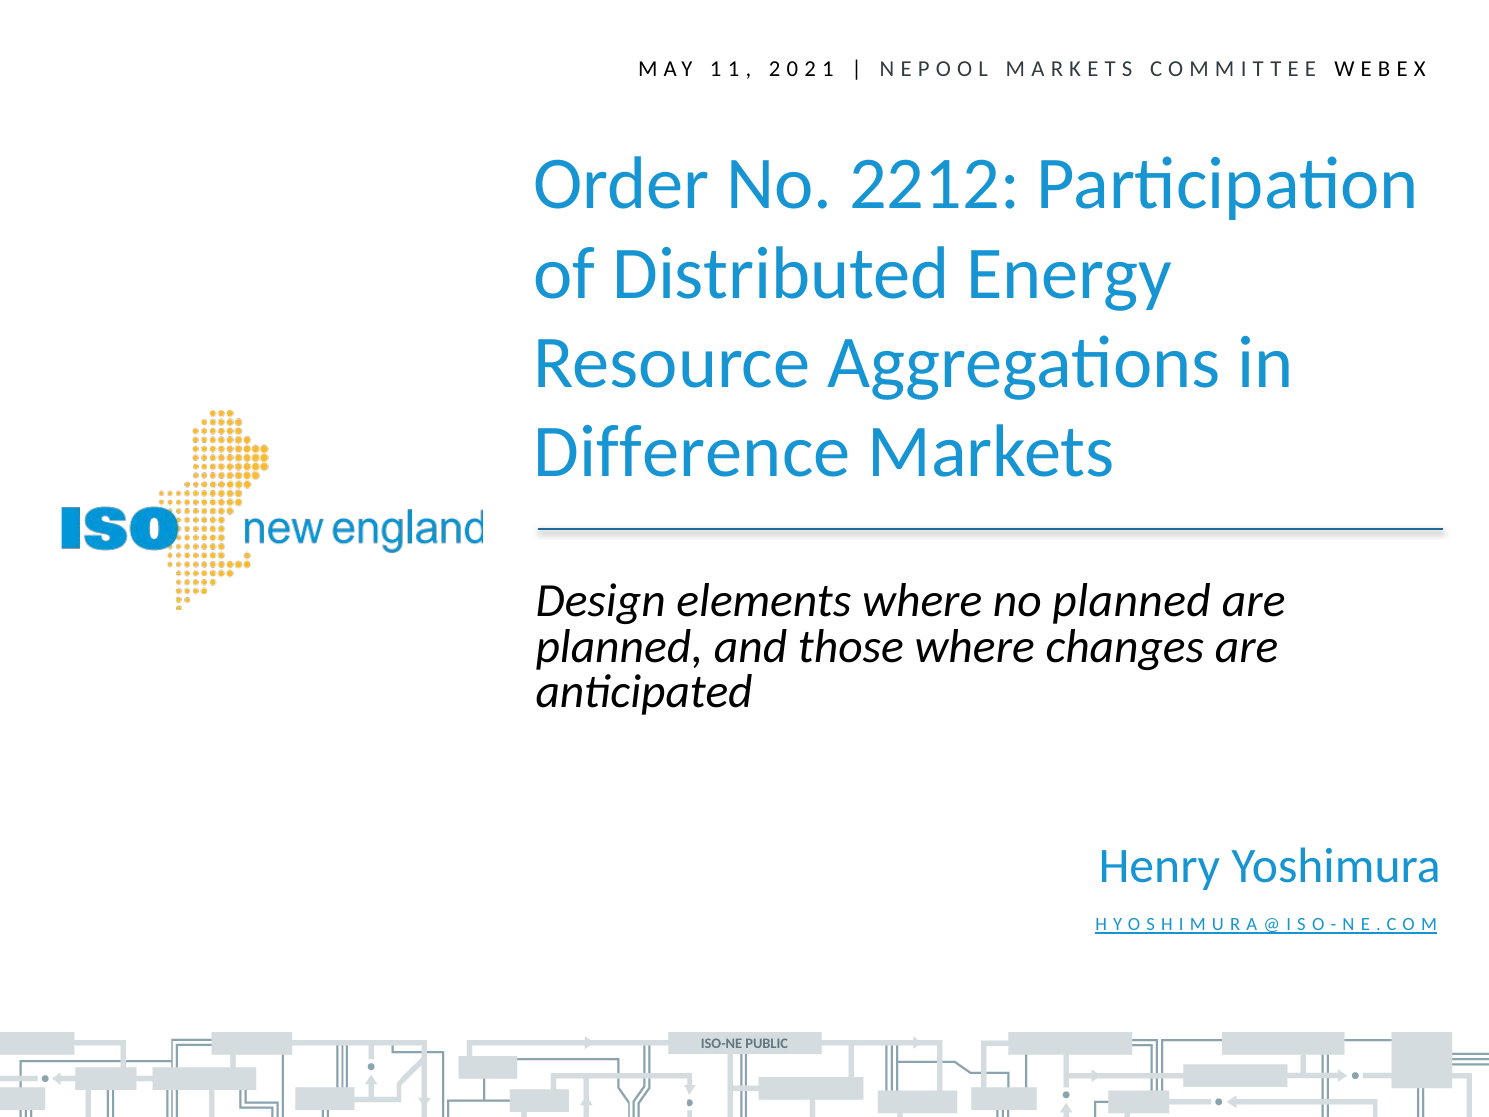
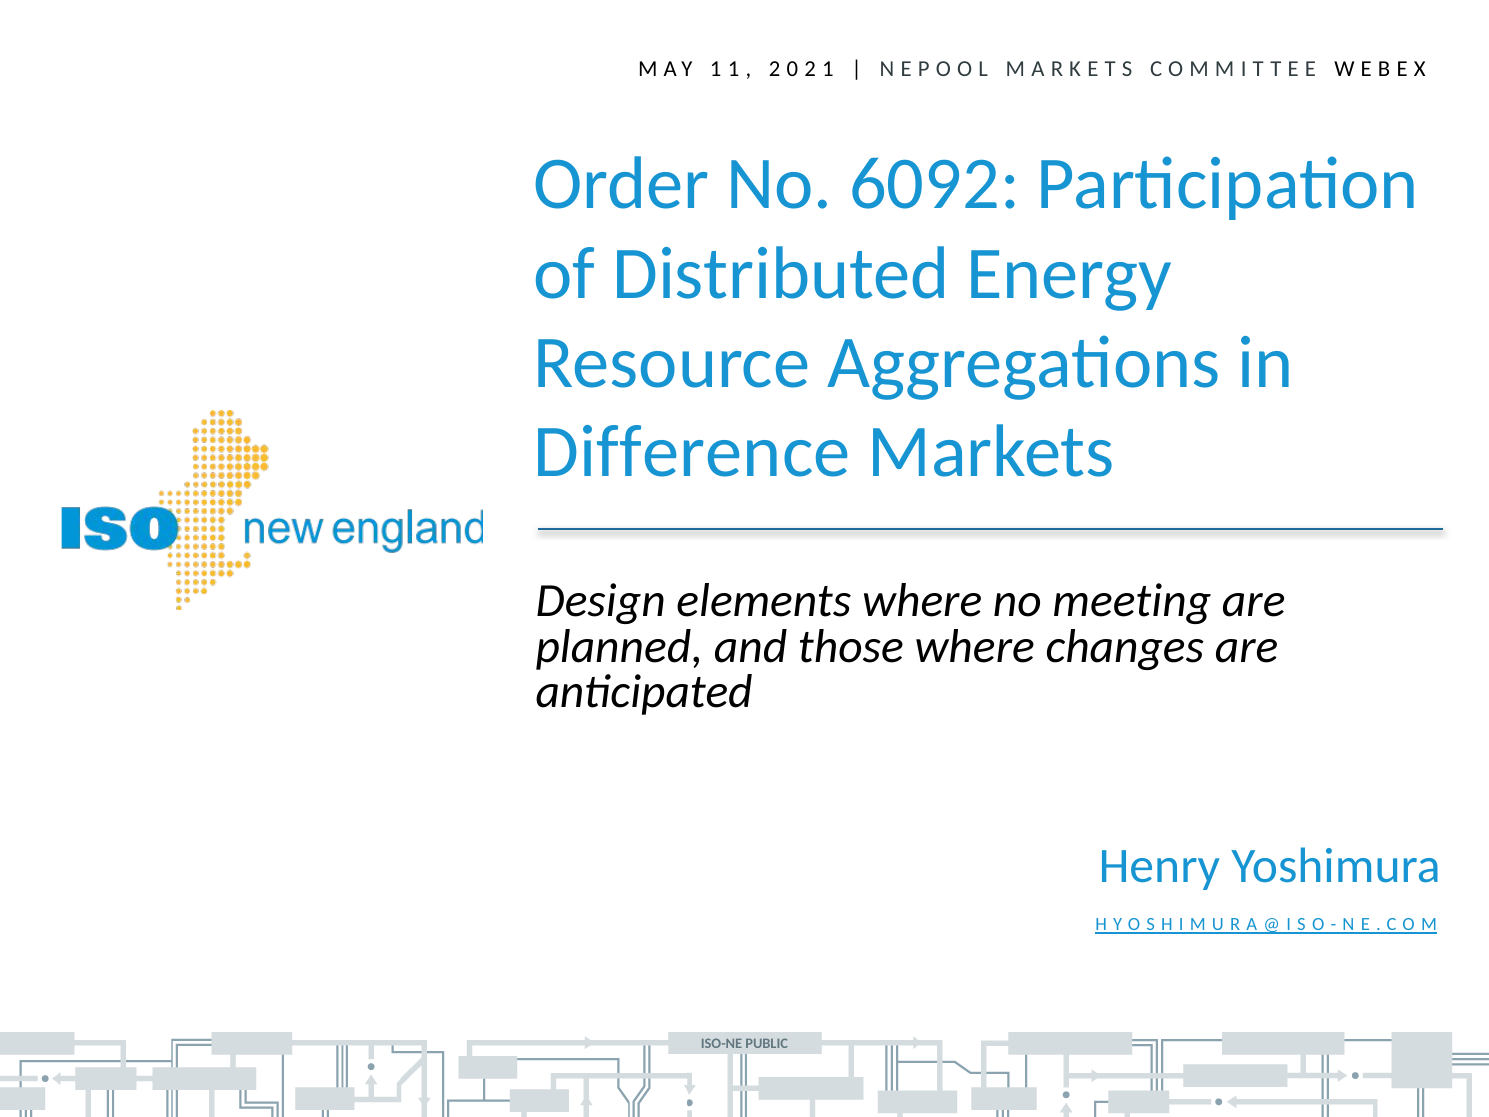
2212: 2212 -> 6092
no planned: planned -> meeting
